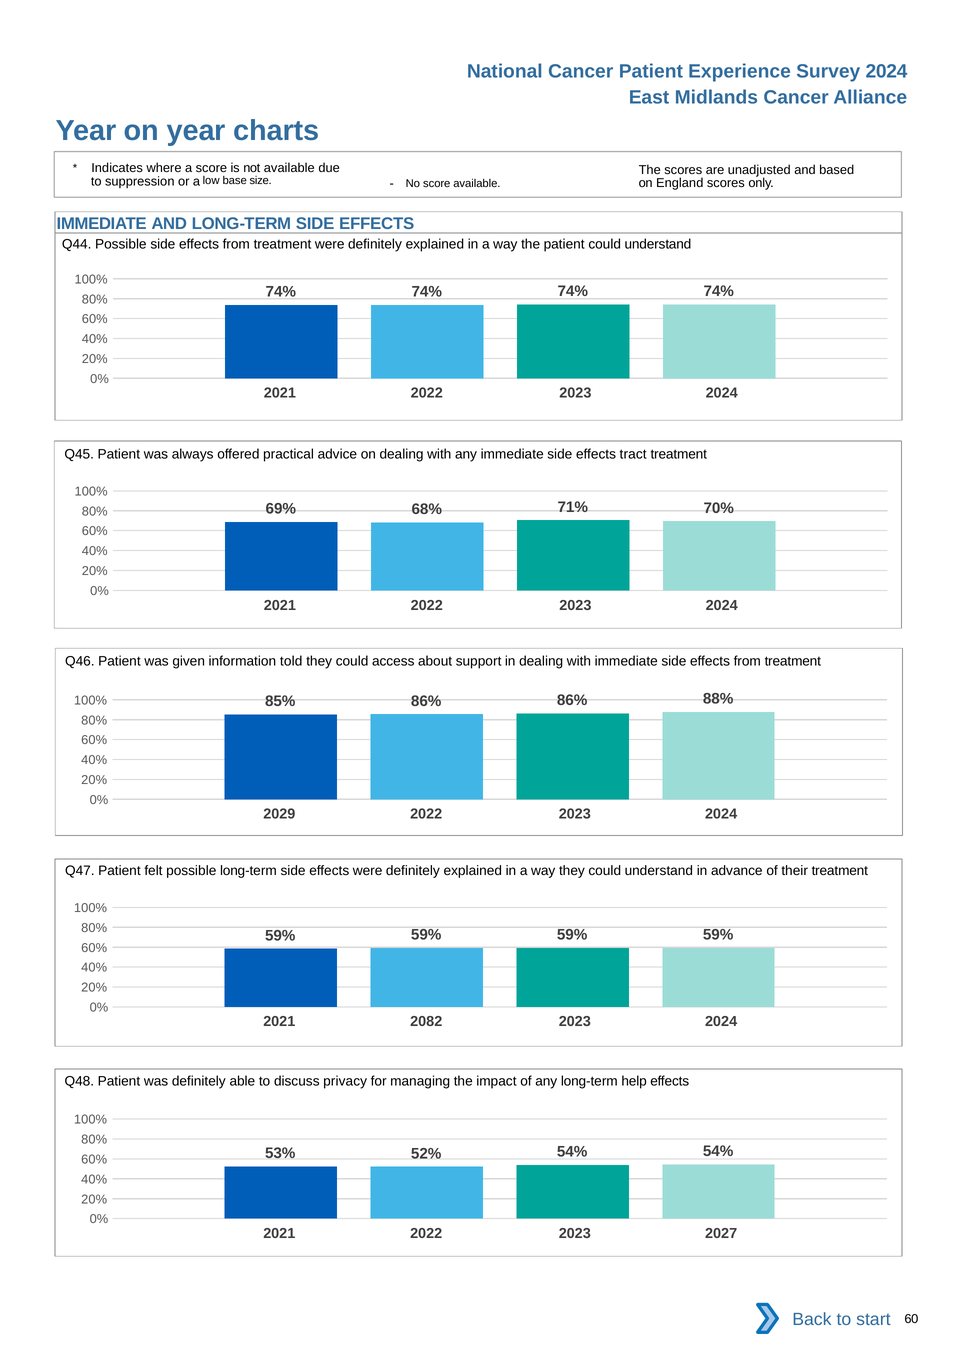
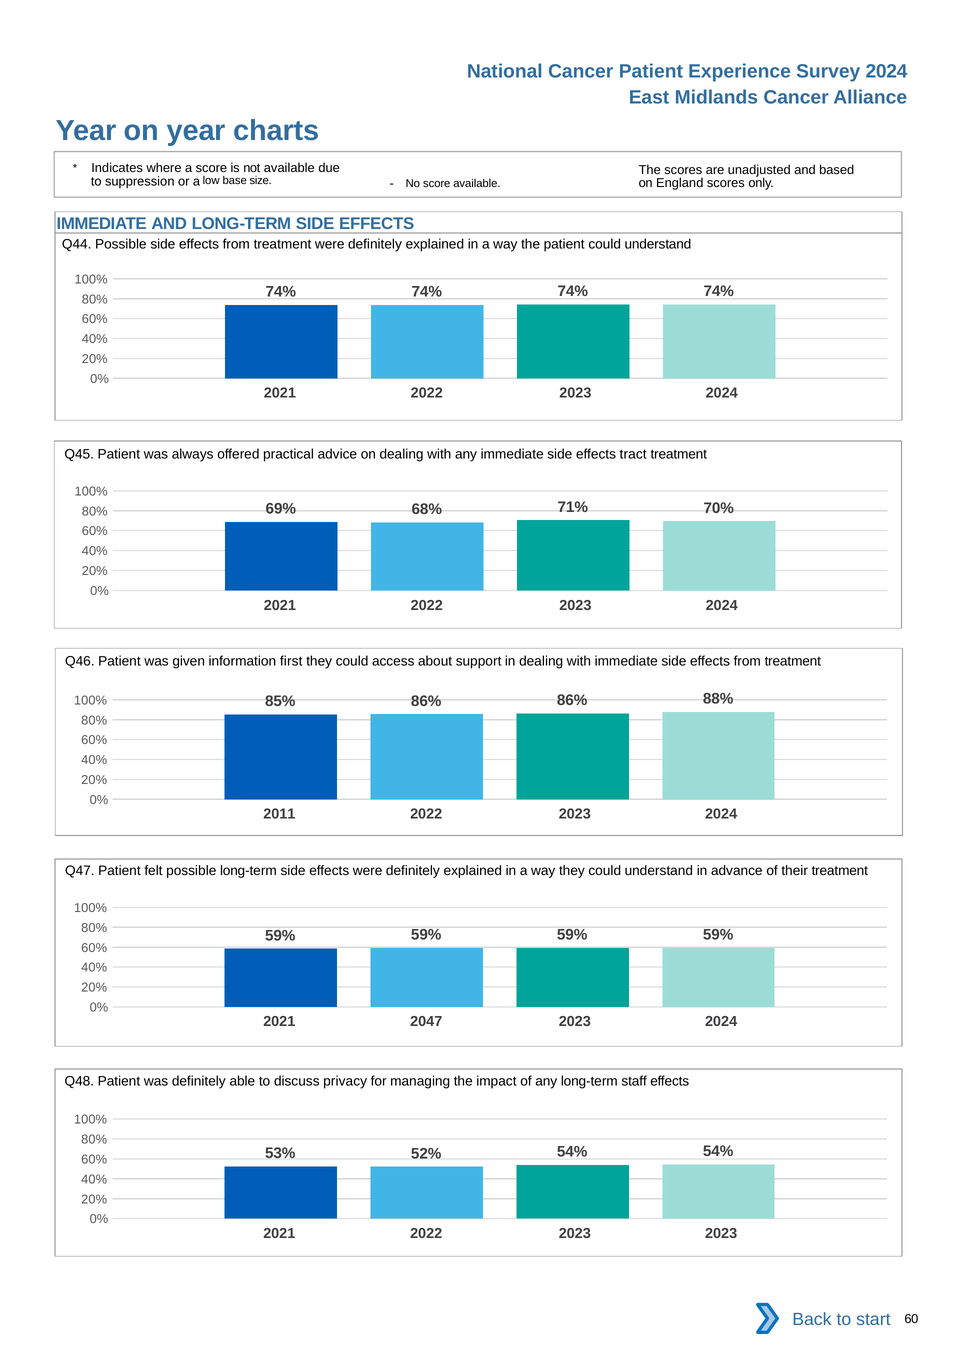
told: told -> first
2029: 2029 -> 2011
2082: 2082 -> 2047
help: help -> staff
2023 2027: 2027 -> 2023
